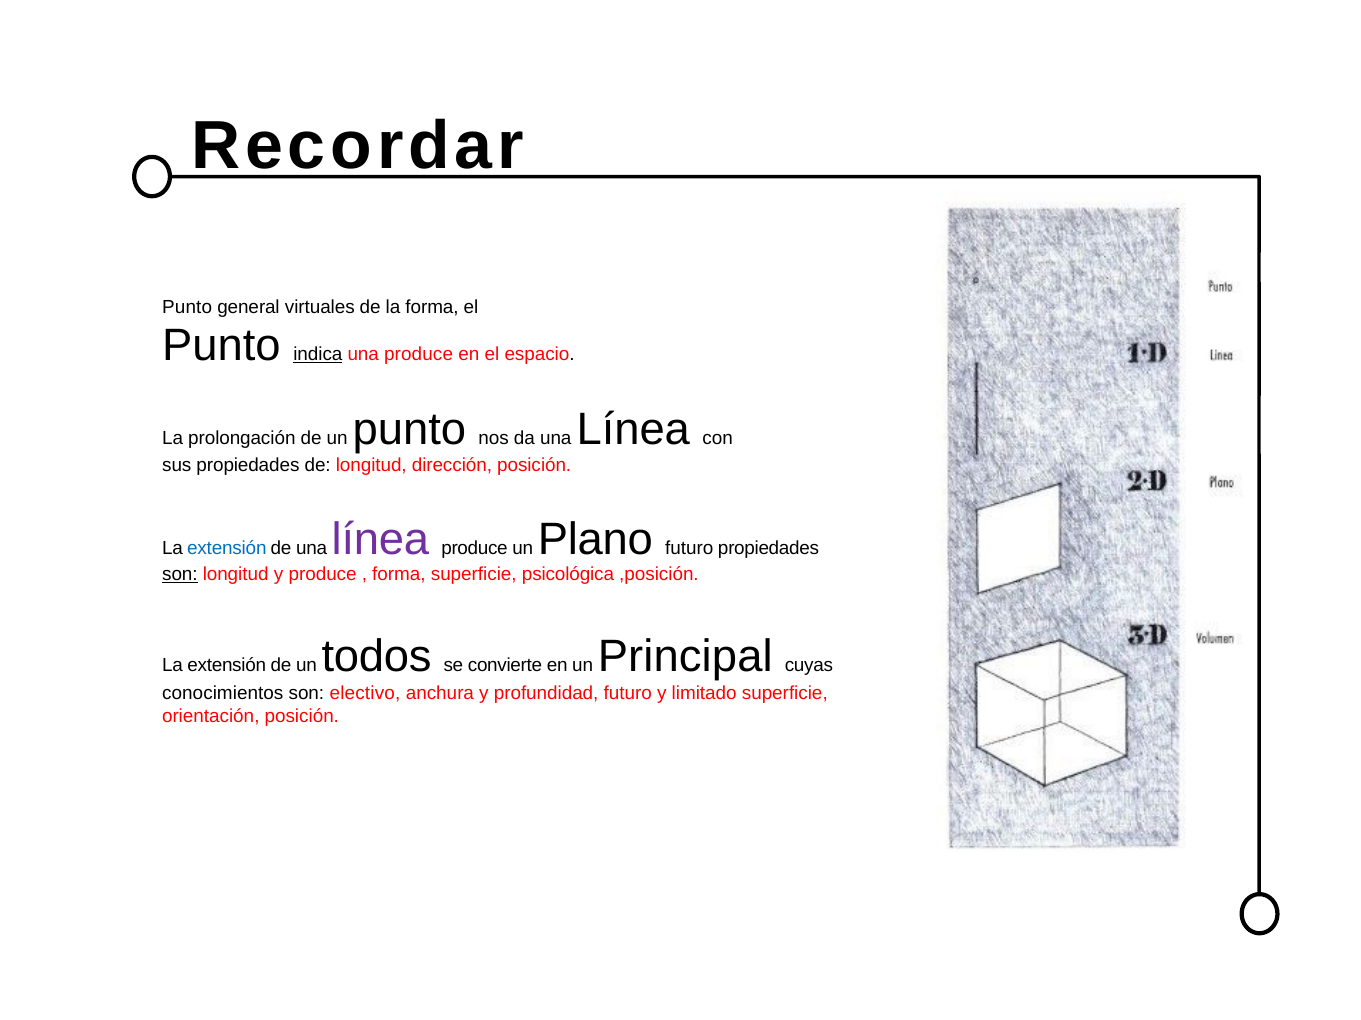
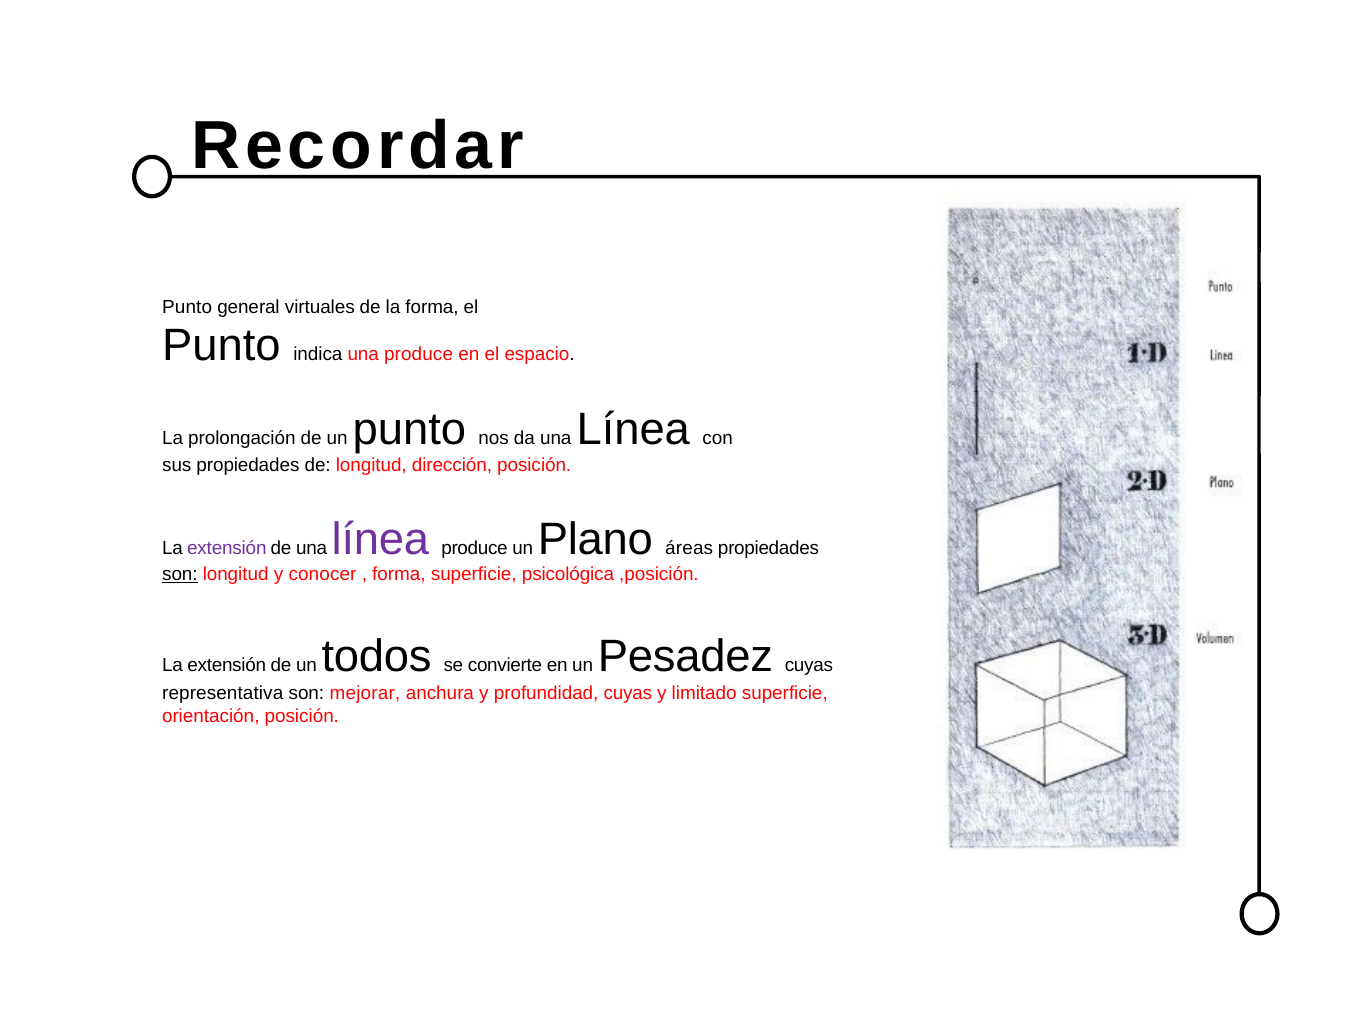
indica underline: present -> none
extensión at (227, 549) colour: blue -> purple
Plano futuro: futuro -> áreas
y produce: produce -> conocer
Principal: Principal -> Pesadez
conocimientos: conocimientos -> representativa
electivo: electivo -> mejorar
profundidad futuro: futuro -> cuyas
